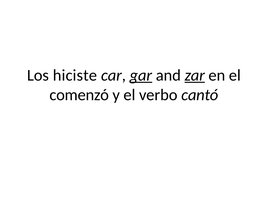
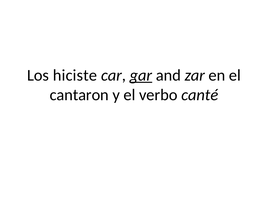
zar underline: present -> none
comenzó: comenzó -> cantaron
cantó: cantó -> canté
